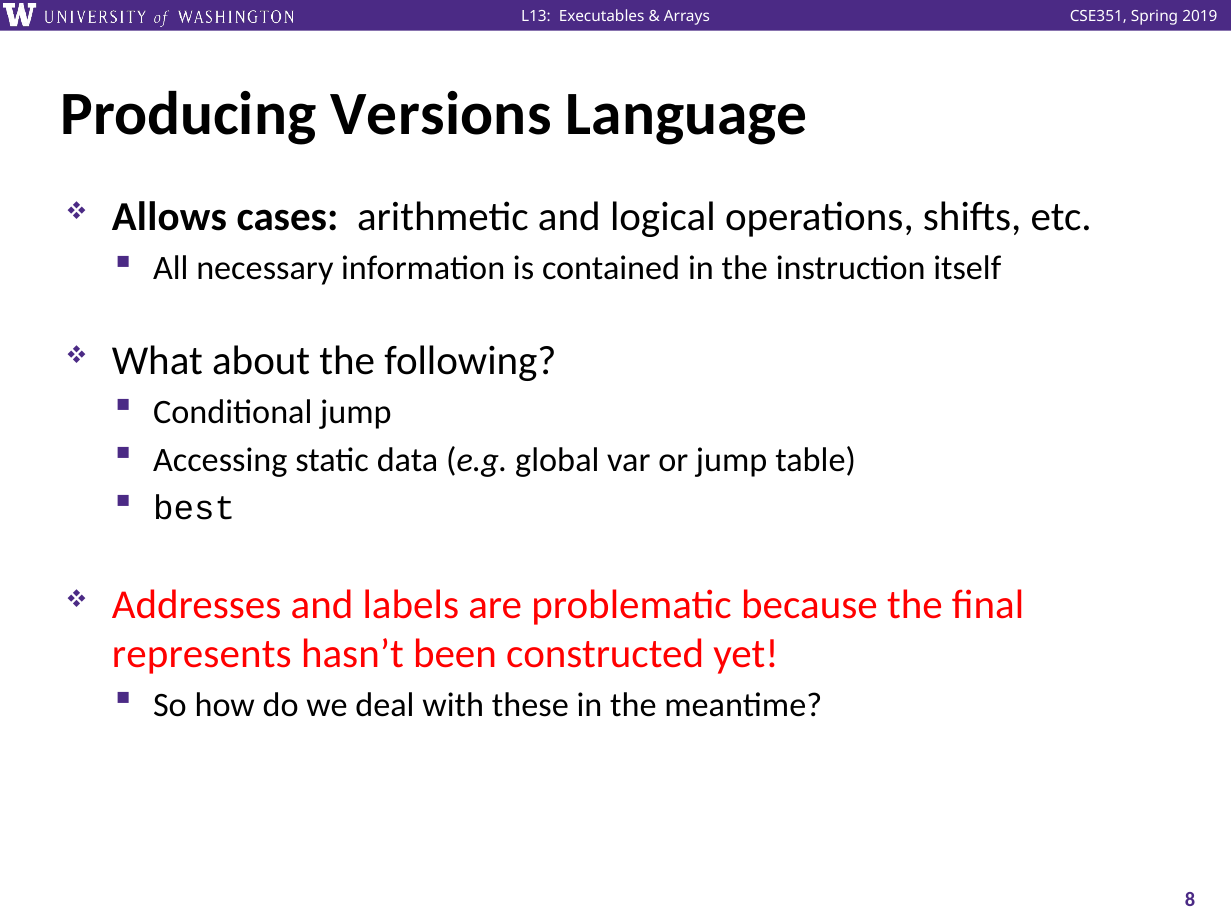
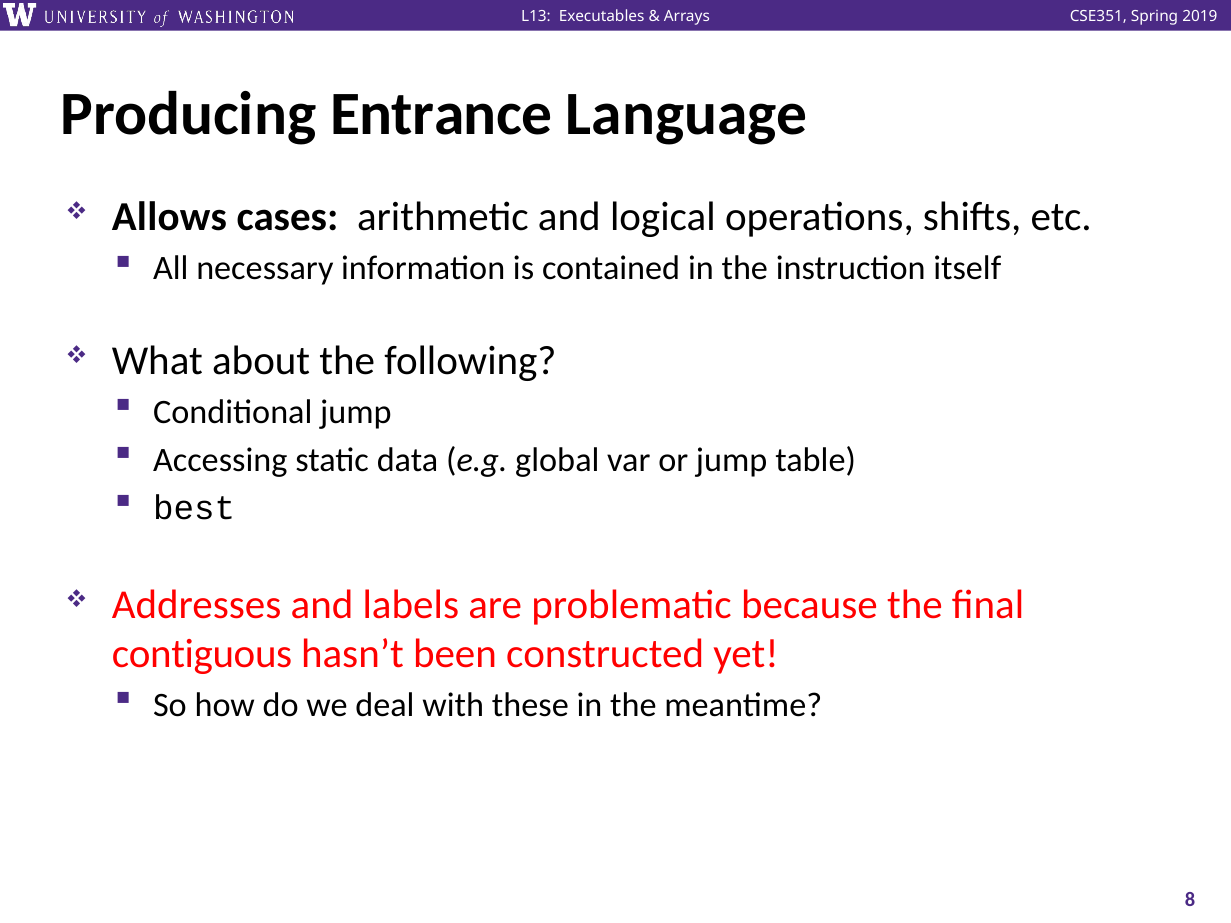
Versions: Versions -> Entrance
represents: represents -> contiguous
